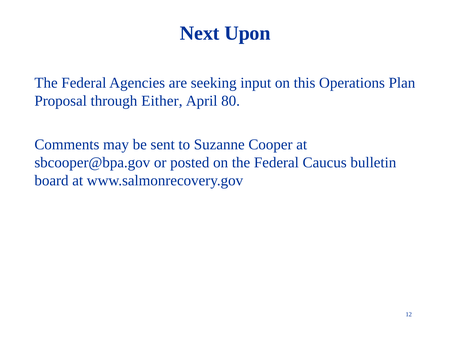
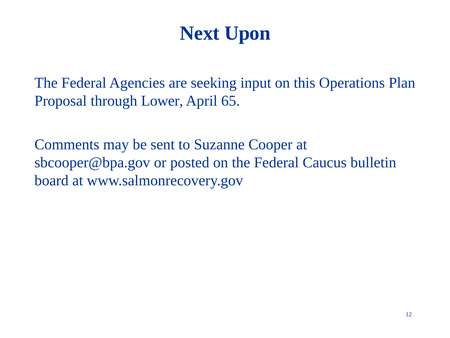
Either: Either -> Lower
80: 80 -> 65
